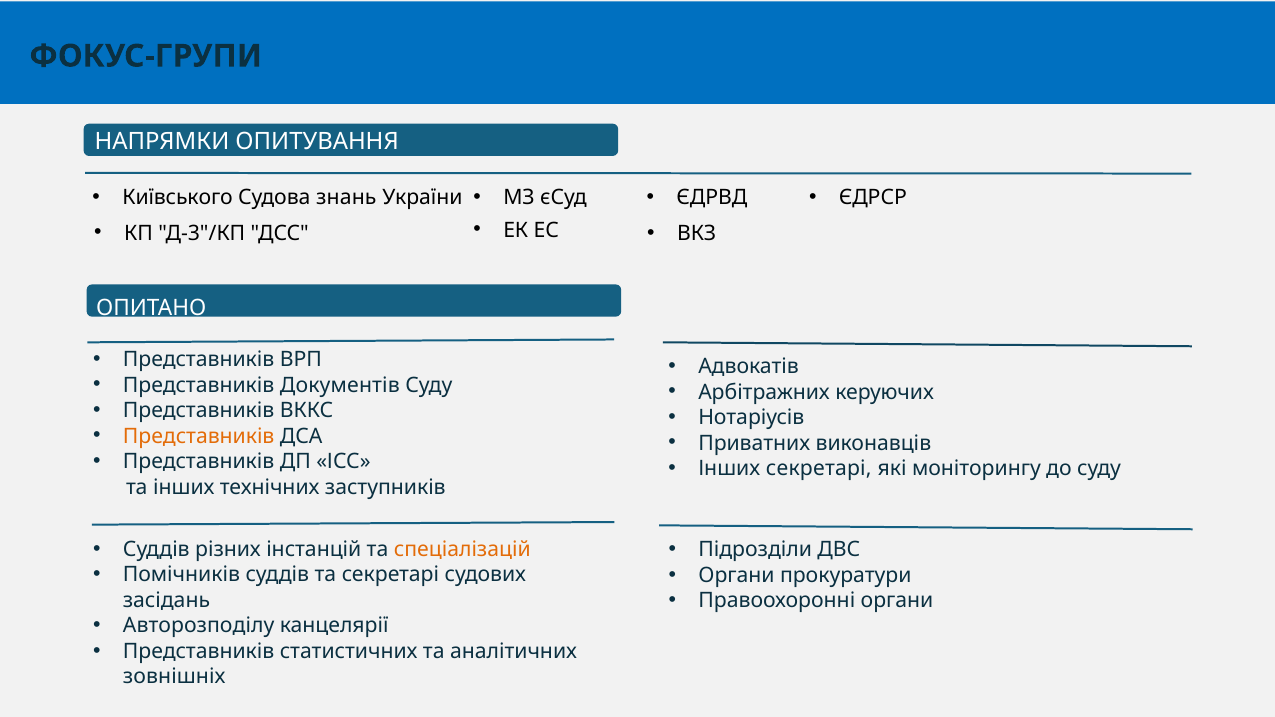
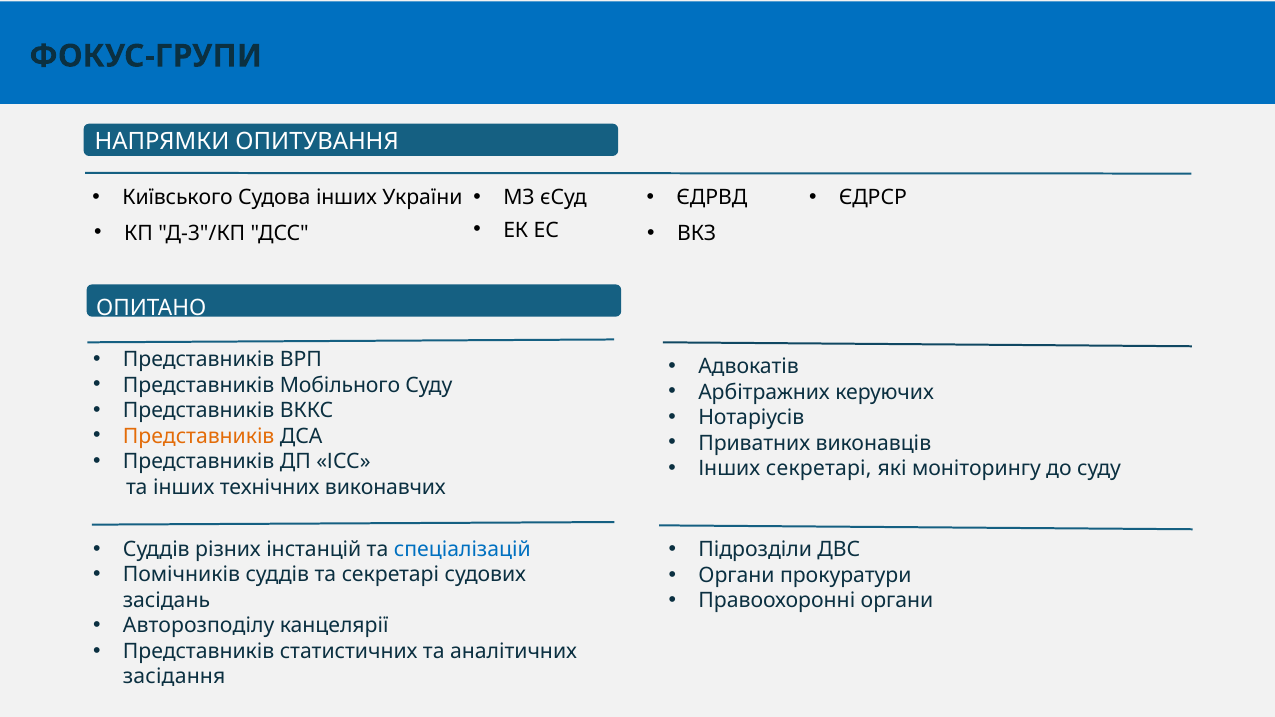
Судова знань: знань -> інших
Документів: Документів -> Мобільного
заступників: заступників -> виконавчих
спеціалізацій colour: orange -> blue
зовнішніх: зовнішніх -> засідання
